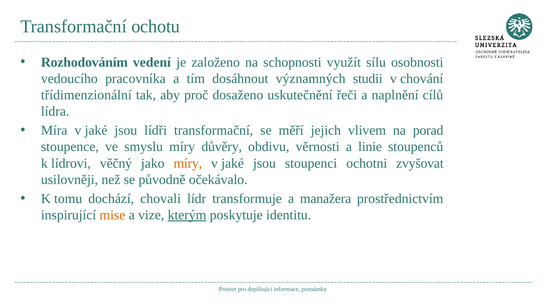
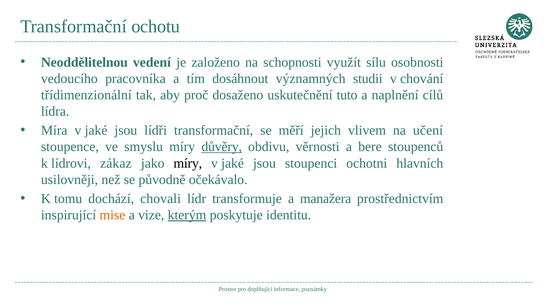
Rozhodováním: Rozhodováním -> Neoddělitelnou
řeči: řeči -> tuto
porad: porad -> učení
důvěry underline: none -> present
linie: linie -> bere
věčný: věčný -> zákaz
míry at (188, 163) colour: orange -> black
zvyšovat: zvyšovat -> hlavních
